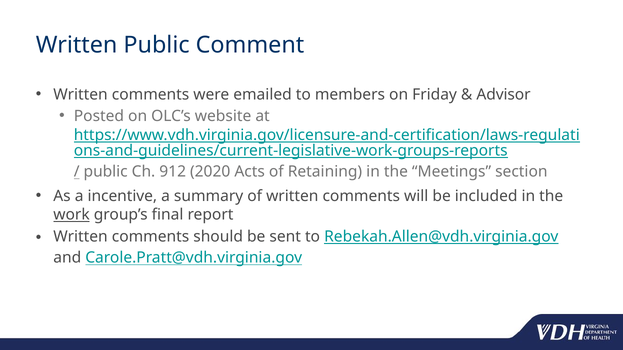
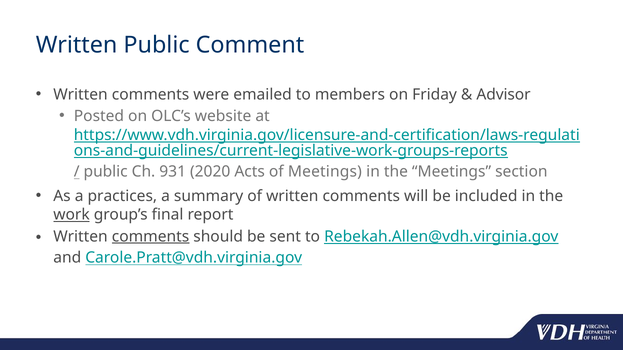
912: 912 -> 931
of Retaining: Retaining -> Meetings
incentive: incentive -> practices
comments at (151, 237) underline: none -> present
